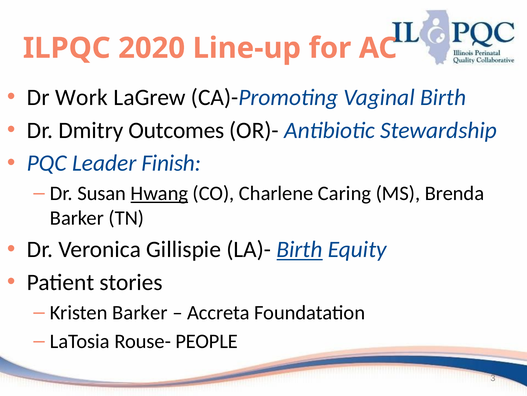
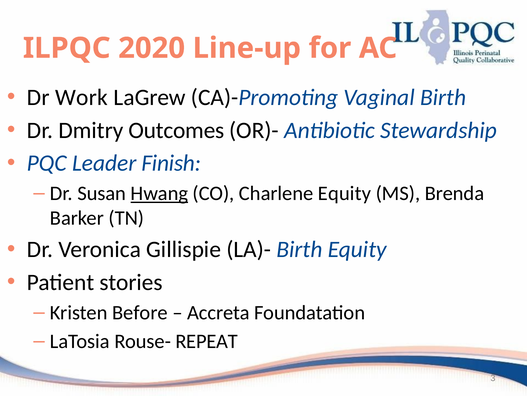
Charlene Caring: Caring -> Equity
Birth at (300, 249) underline: present -> none
Kristen Barker: Barker -> Before
PEOPLE: PEOPLE -> REPEAT
